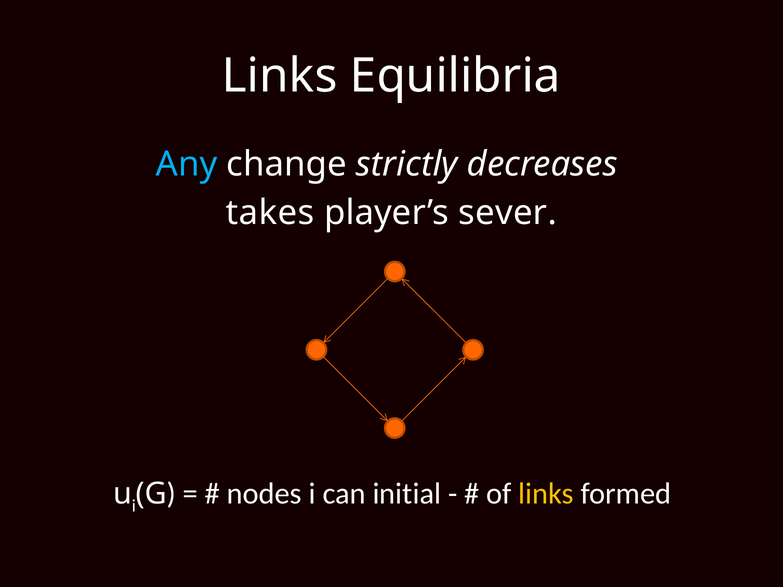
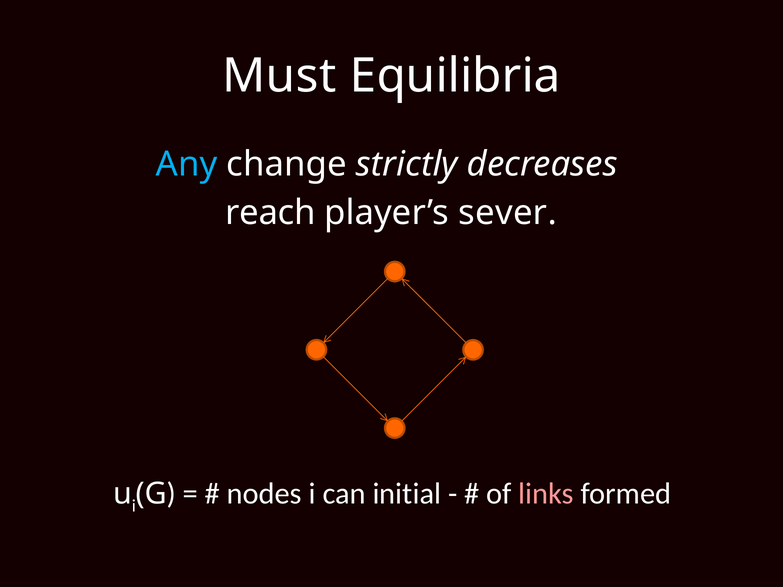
Links at (280, 76): Links -> Must
takes: takes -> reach
links at (546, 494) colour: yellow -> pink
